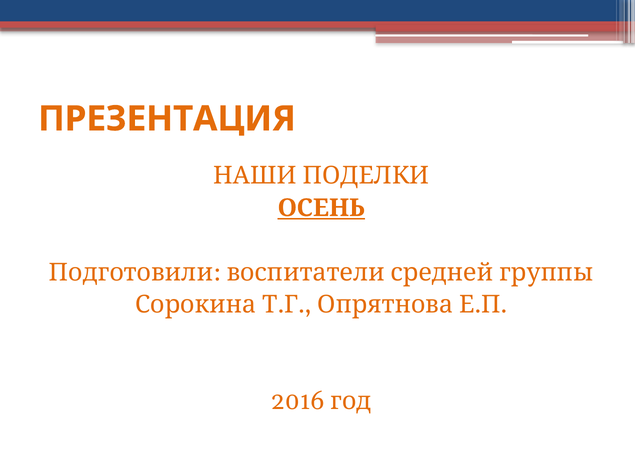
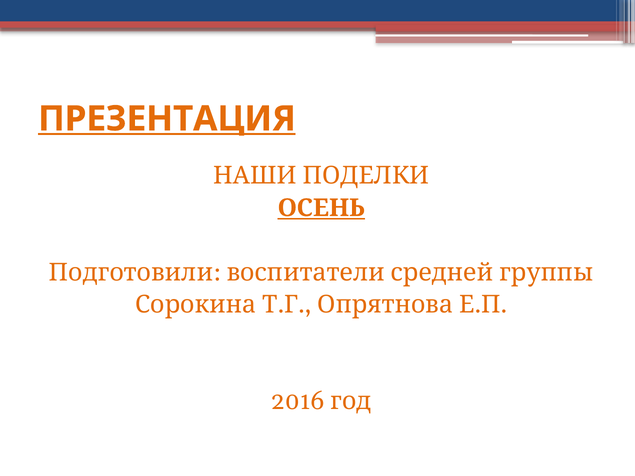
ПРЕЗЕНТАЦИЯ underline: none -> present
